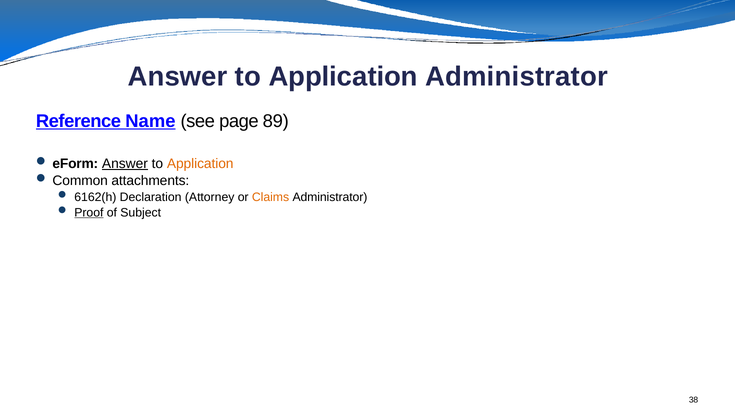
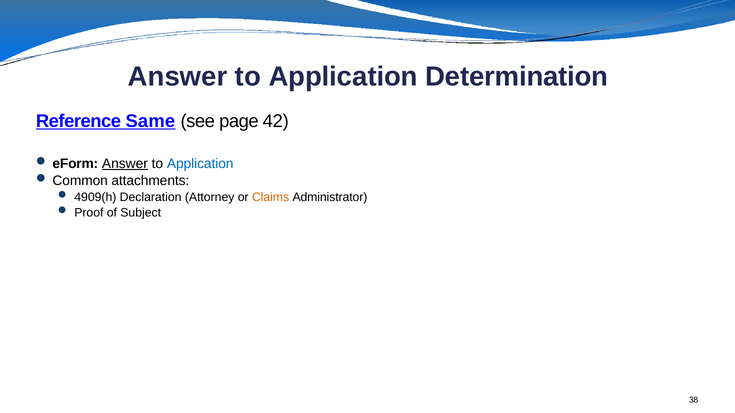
Application Administrator: Administrator -> Determination
Name: Name -> Same
89: 89 -> 42
Application at (200, 164) colour: orange -> blue
6162(h: 6162(h -> 4909(h
Proof underline: present -> none
